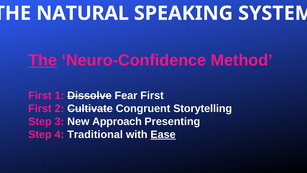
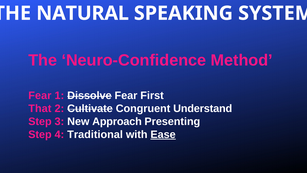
The at (43, 60) underline: present -> none
First at (40, 95): First -> Fear
First at (40, 108): First -> That
Storytelling: Storytelling -> Understand
